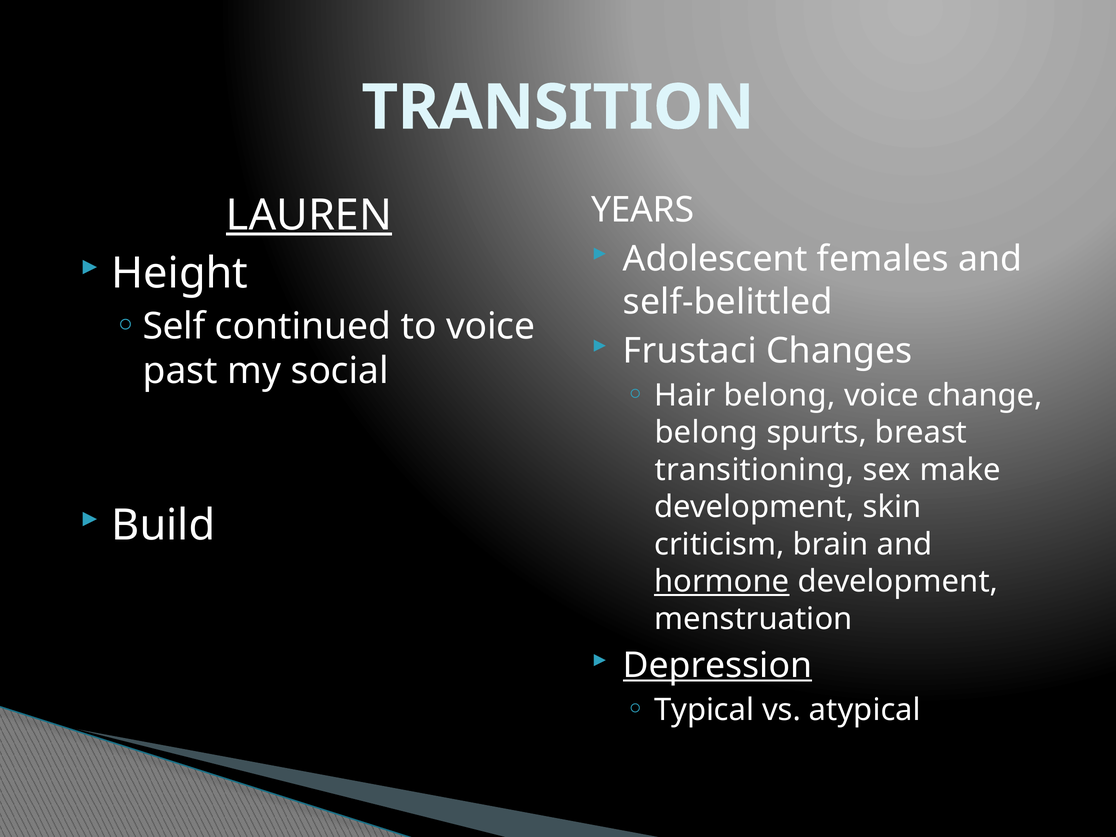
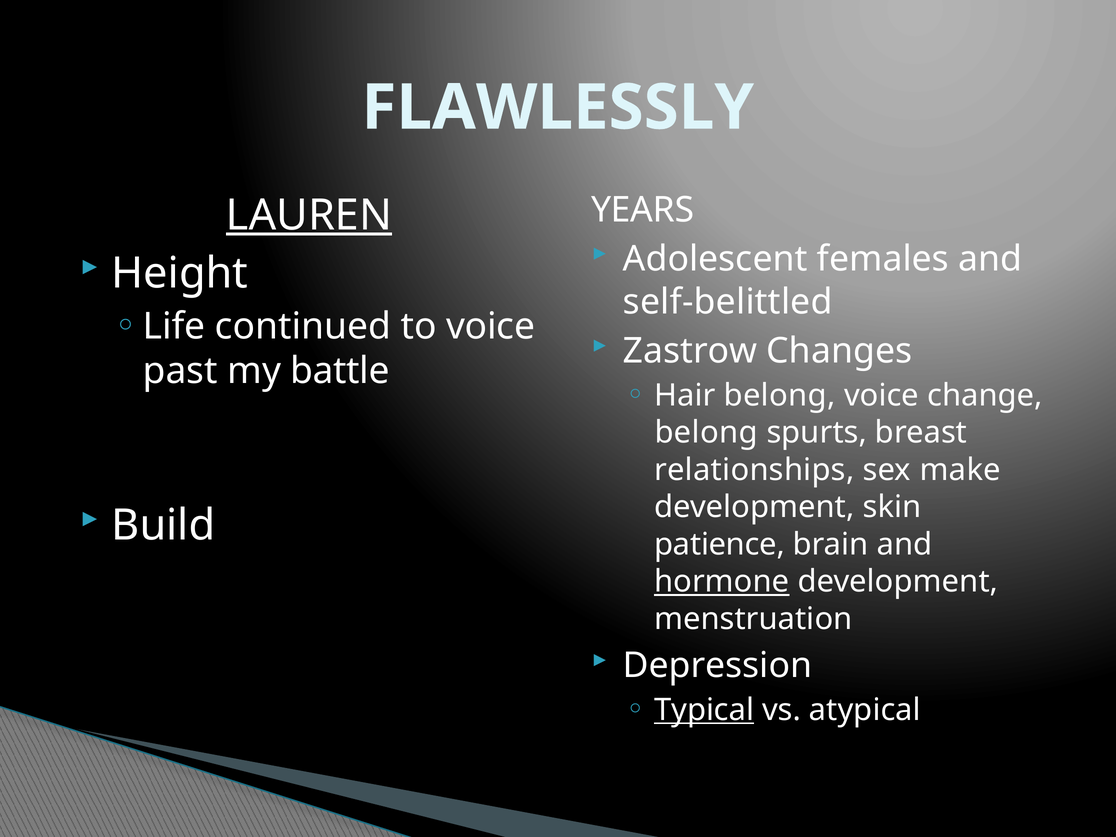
TRANSITION: TRANSITION -> FLAWLESSLY
Self: Self -> Life
Frustaci: Frustaci -> Zastrow
social: social -> battle
transitioning: transitioning -> relationships
criticism: criticism -> patience
Depression underline: present -> none
Typical underline: none -> present
